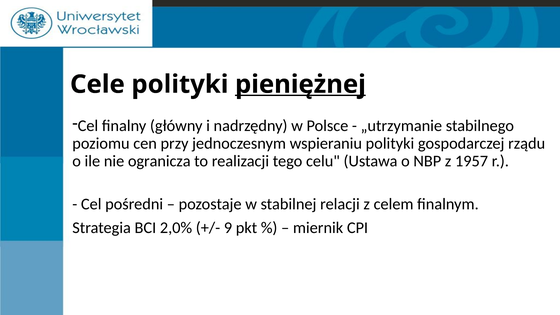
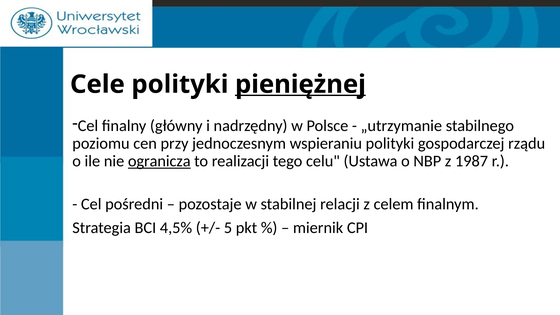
ogranicza underline: none -> present
1957: 1957 -> 1987
2,0%: 2,0% -> 4,5%
9: 9 -> 5
